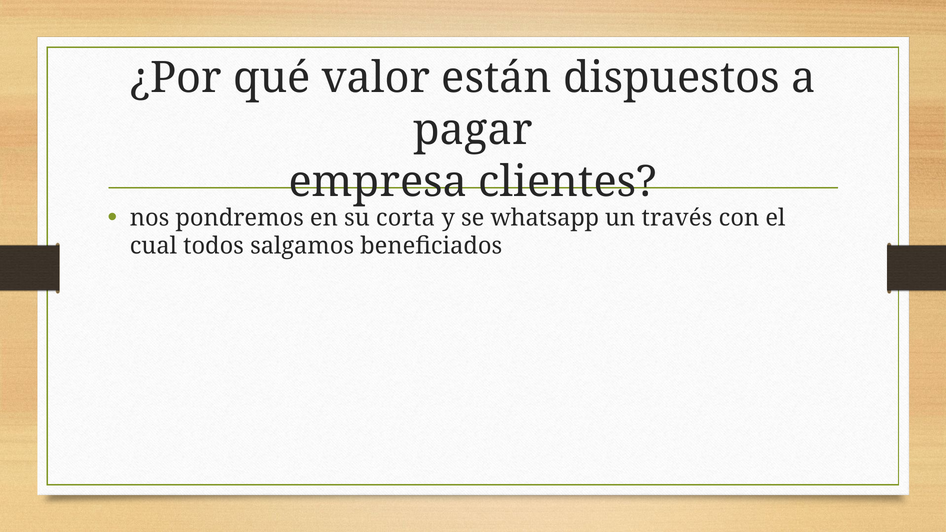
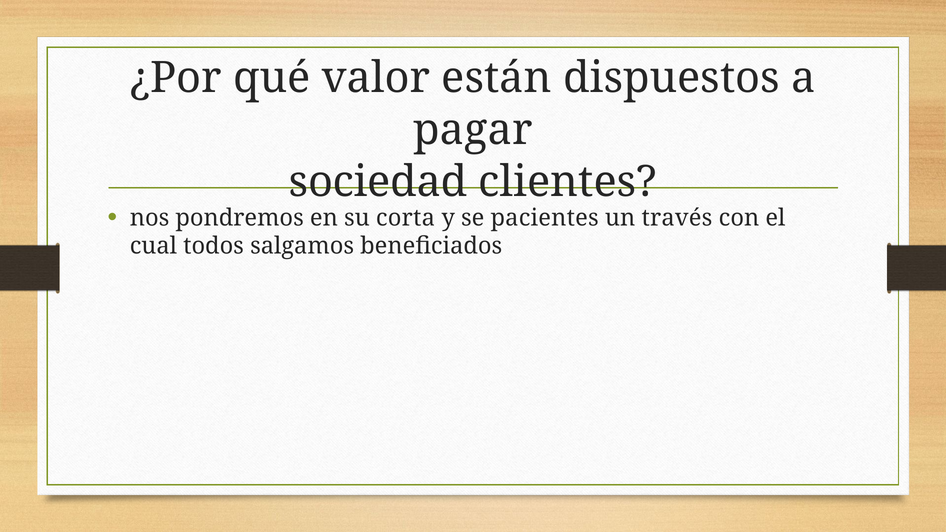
empresa: empresa -> sociedad
whatsapp: whatsapp -> pacientes
